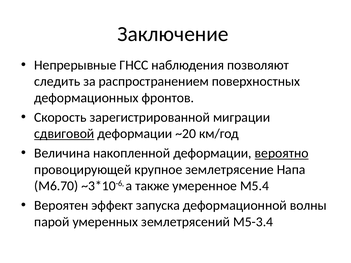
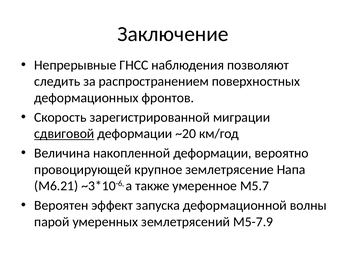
вероятно underline: present -> none
М6.70: М6.70 -> М6.21
М5.4: М5.4 -> М5.7
М5-3.4: М5-3.4 -> М5-7.9
